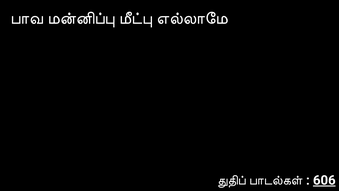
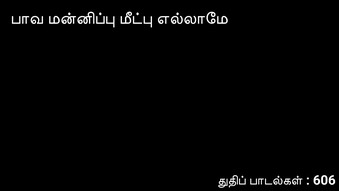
606 underline: present -> none
